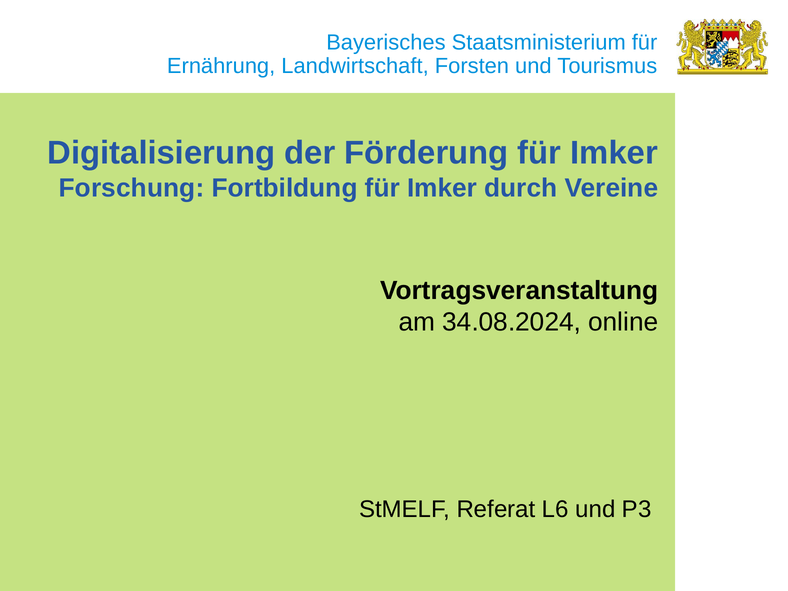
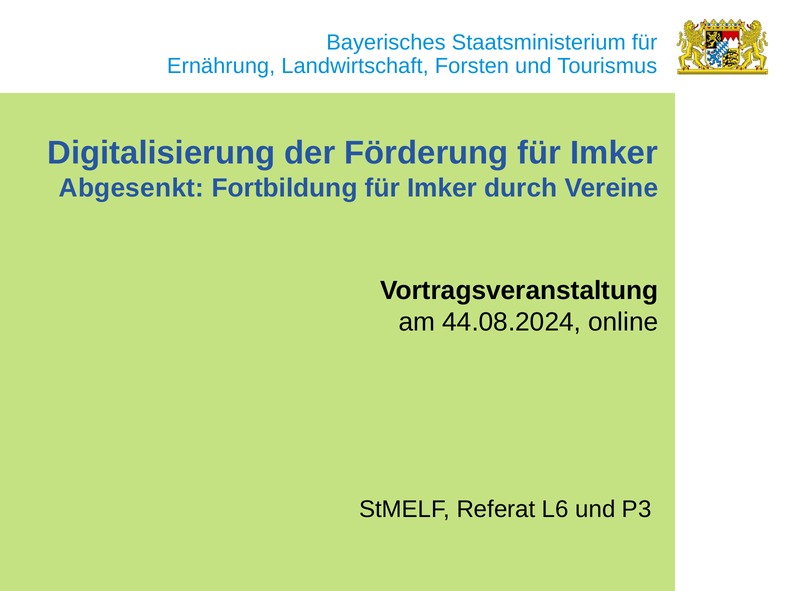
Forschung: Forschung -> Abgesenkt
34.08.2024: 34.08.2024 -> 44.08.2024
